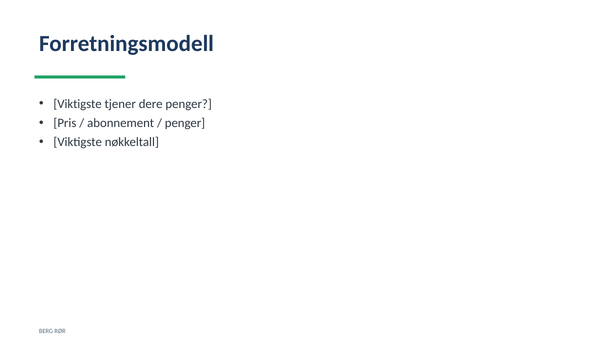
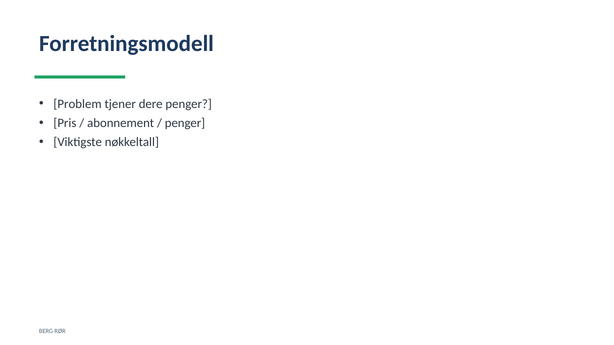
Viktigste at (78, 104): Viktigste -> Problem
